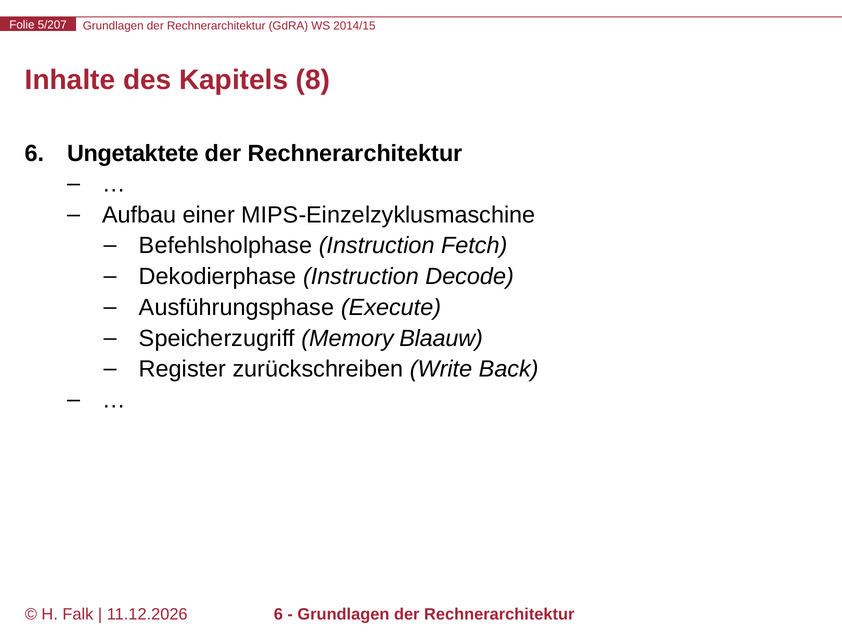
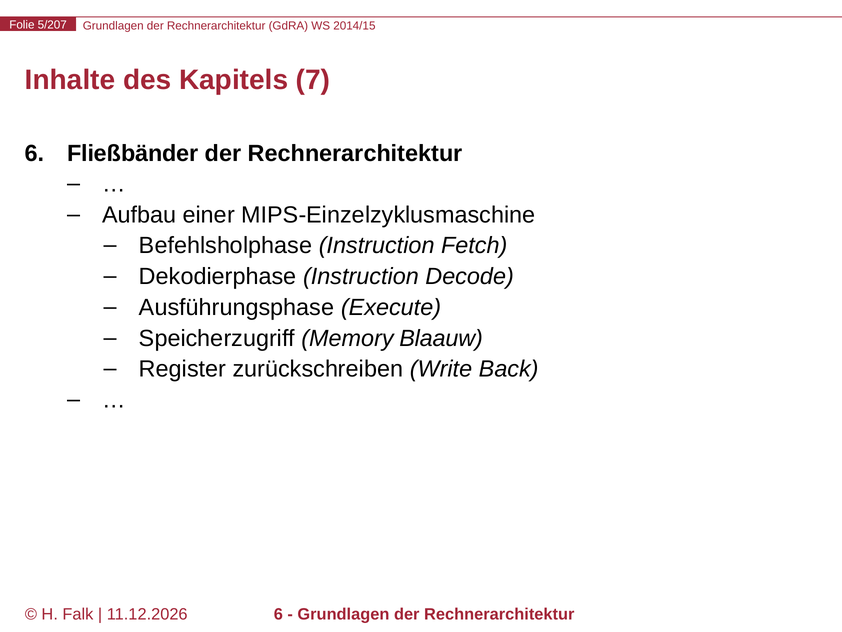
8: 8 -> 7
Ungetaktete: Ungetaktete -> Fließbänder
